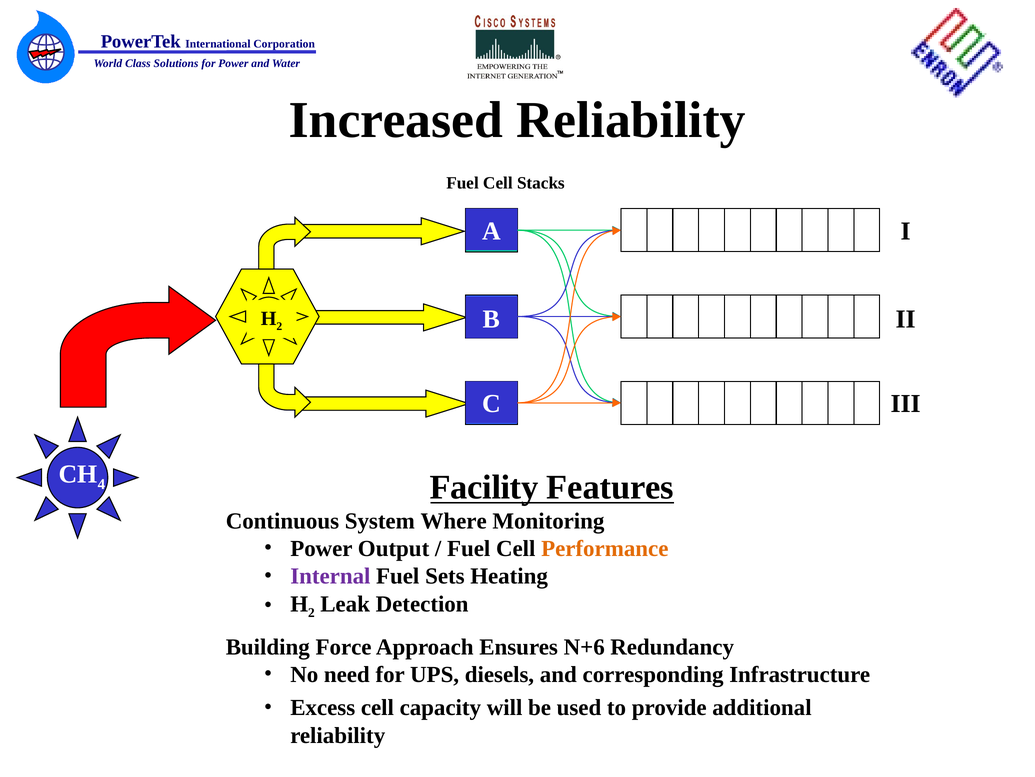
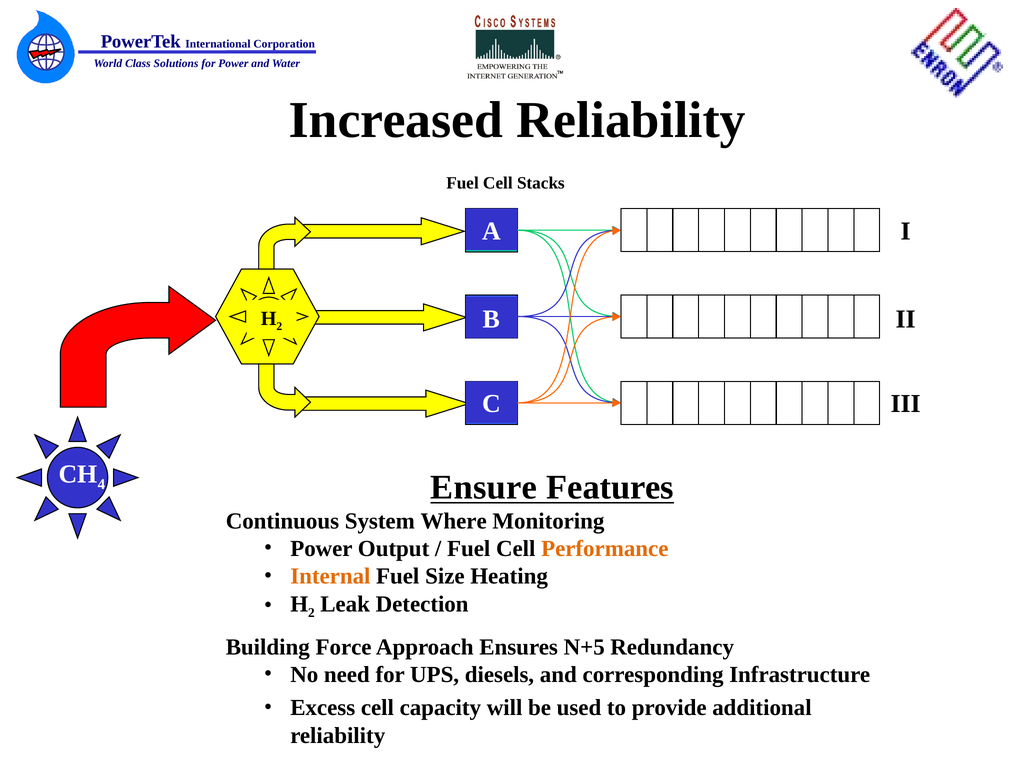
Facility: Facility -> Ensure
Internal colour: purple -> orange
Sets: Sets -> Size
N+6: N+6 -> N+5
